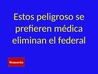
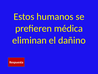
peligroso: peligroso -> humanos
federal: federal -> dañino
